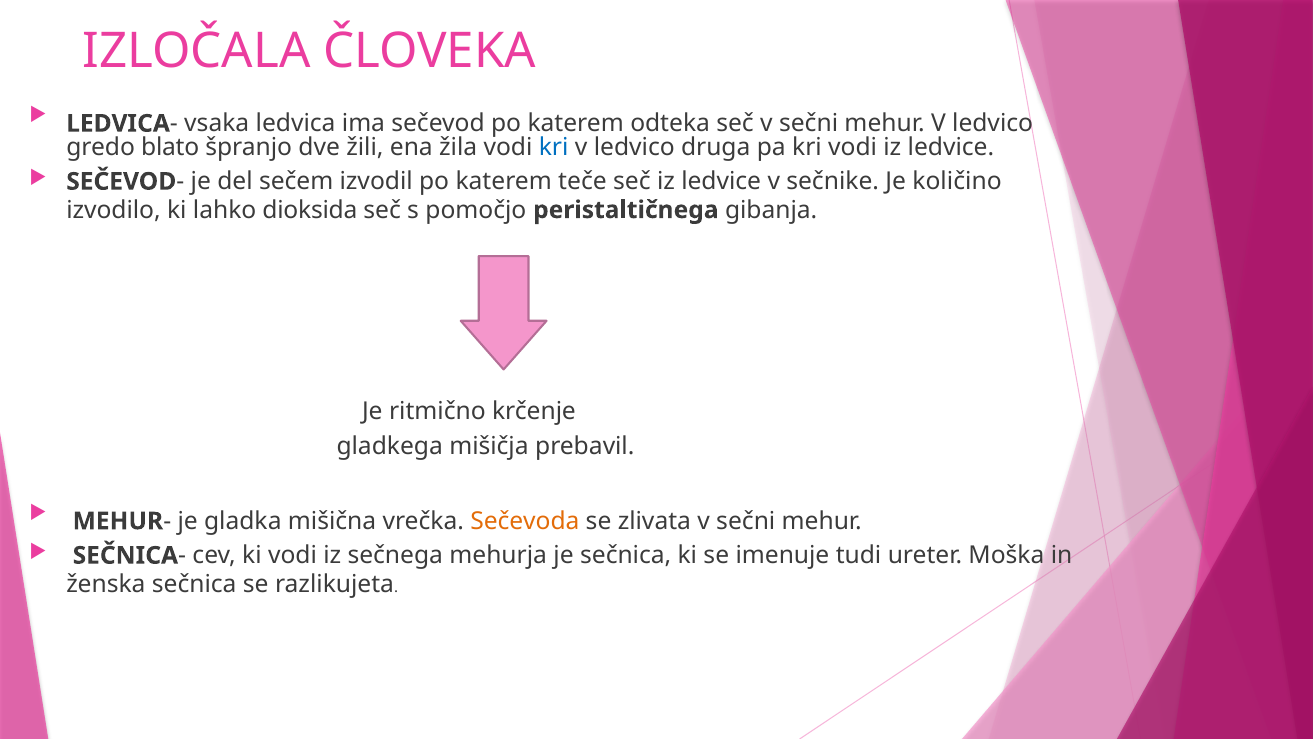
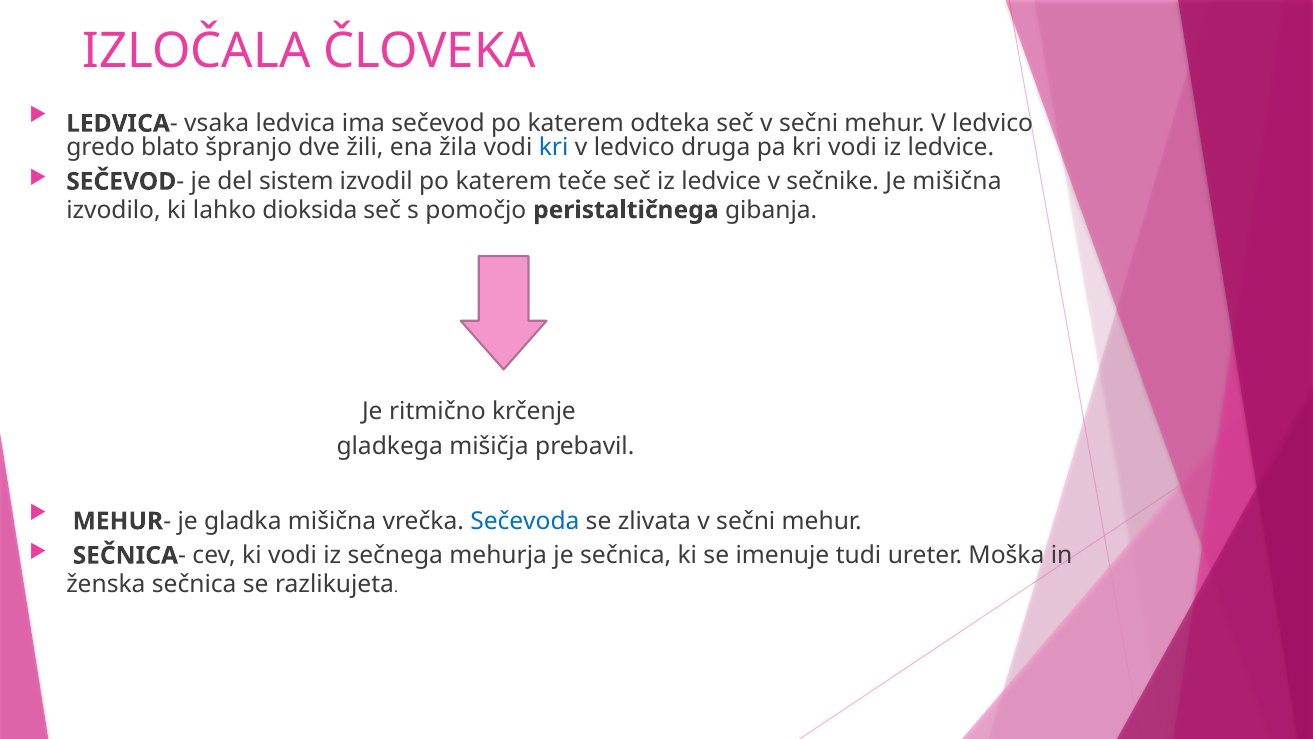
sečem: sečem -> sistem
Je količino: količino -> mišična
Sečevoda colour: orange -> blue
